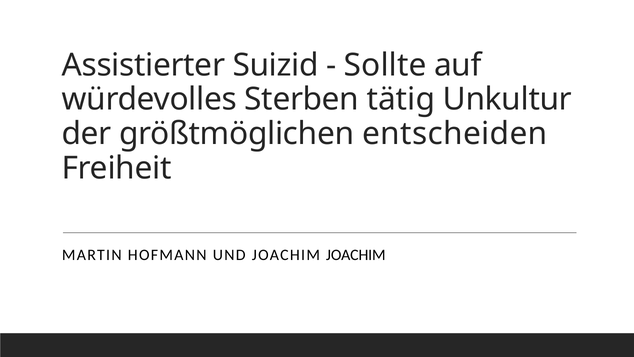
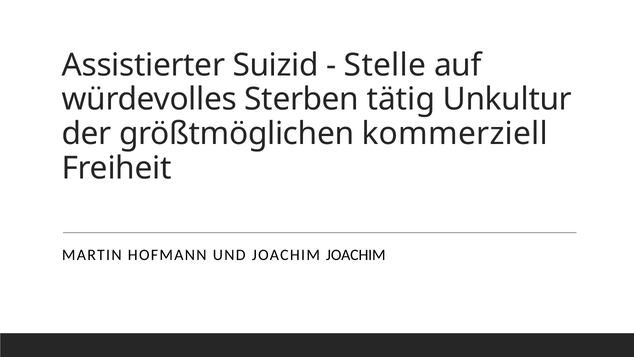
Sollte: Sollte -> Stelle
entscheiden: entscheiden -> kommerziell
